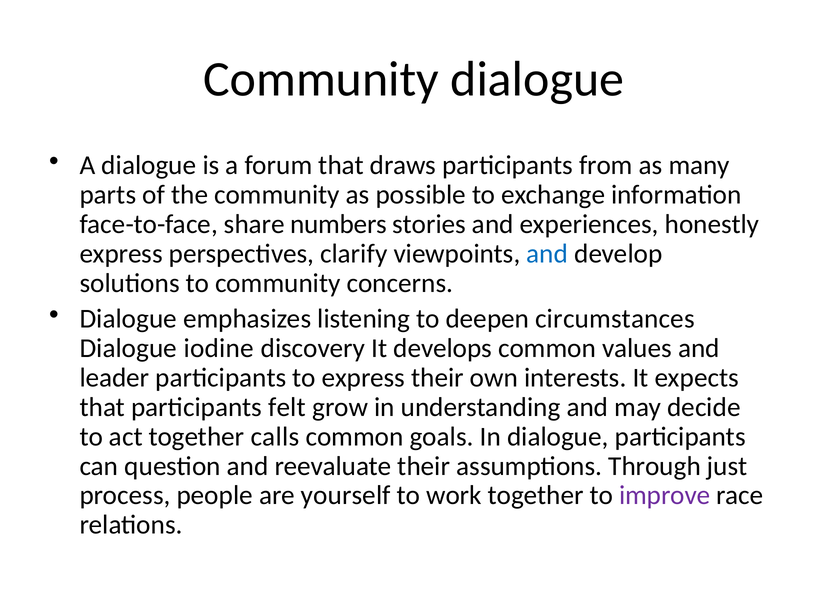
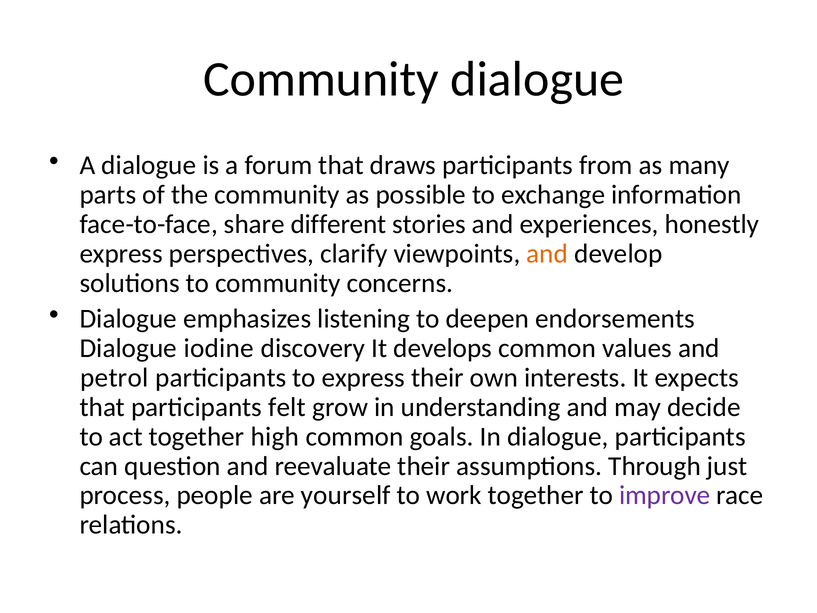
numbers: numbers -> different
and at (547, 254) colour: blue -> orange
circumstances: circumstances -> endorsements
leader: leader -> petrol
calls: calls -> high
